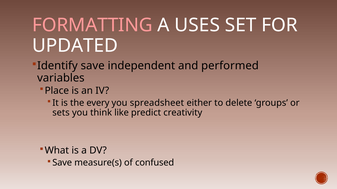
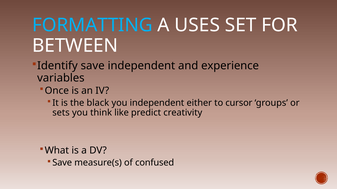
FORMATTING colour: pink -> light blue
UPDATED: UPDATED -> BETWEEN
performed: performed -> experience
Place: Place -> Once
every: every -> black
you spreadsheet: spreadsheet -> independent
delete: delete -> cursor
